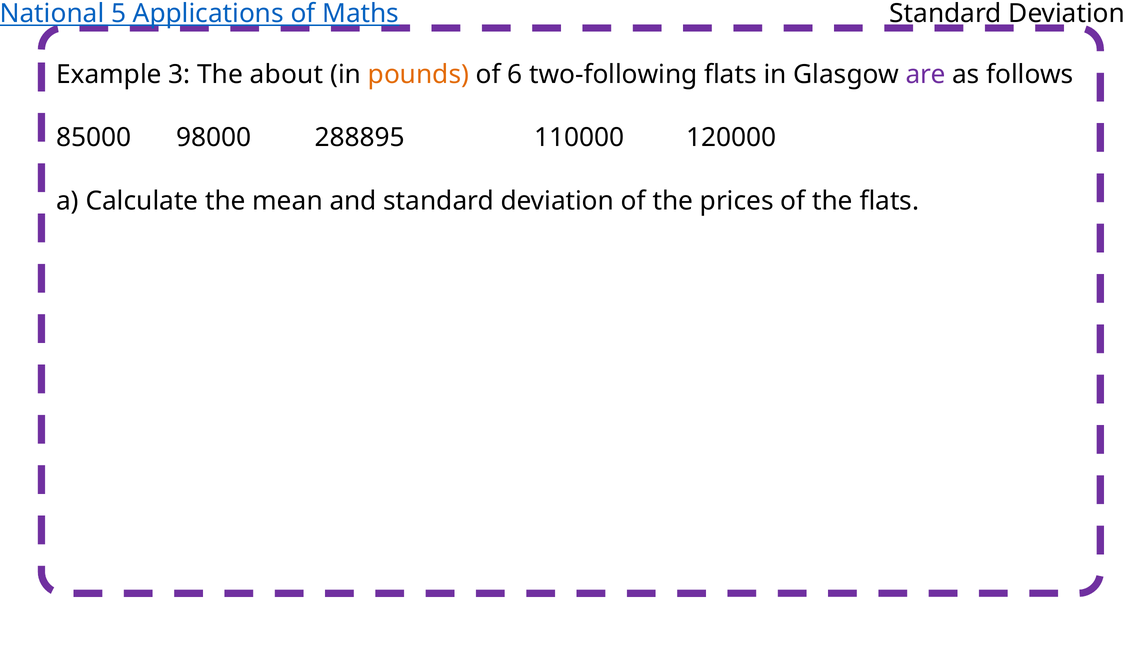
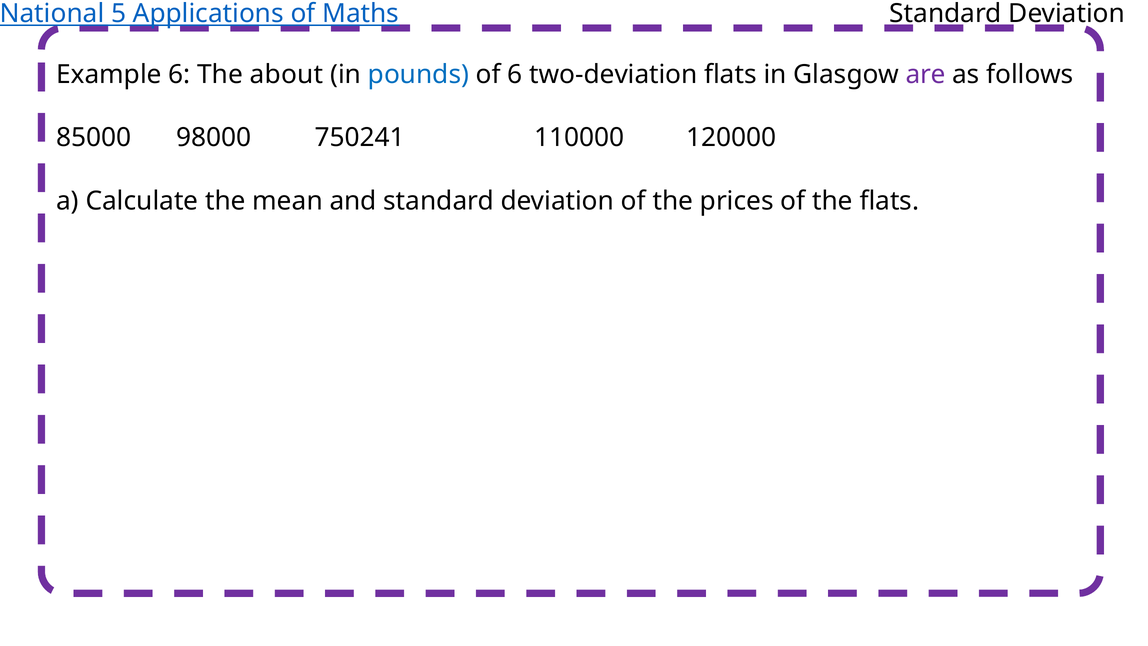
Example 3: 3 -> 6
pounds colour: orange -> blue
two-following: two-following -> two-deviation
288895: 288895 -> 750241
